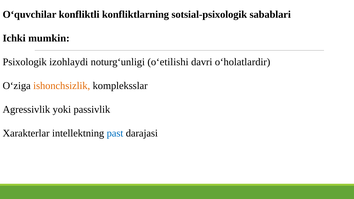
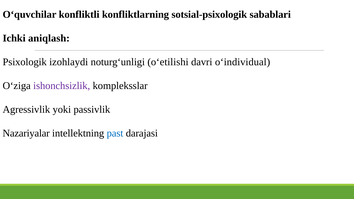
mumkin: mumkin -> aniqlash
o‘holatlardir: o‘holatlardir -> o‘individual
ishonchsizlik colour: orange -> purple
Xarakterlar: Xarakterlar -> Nazariyalar
